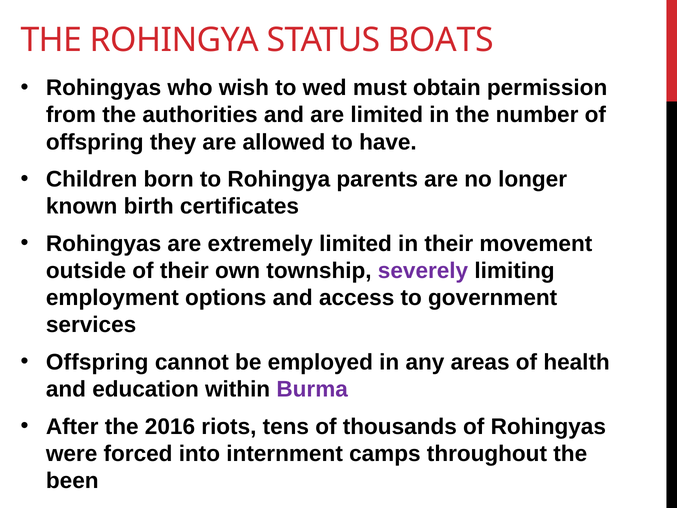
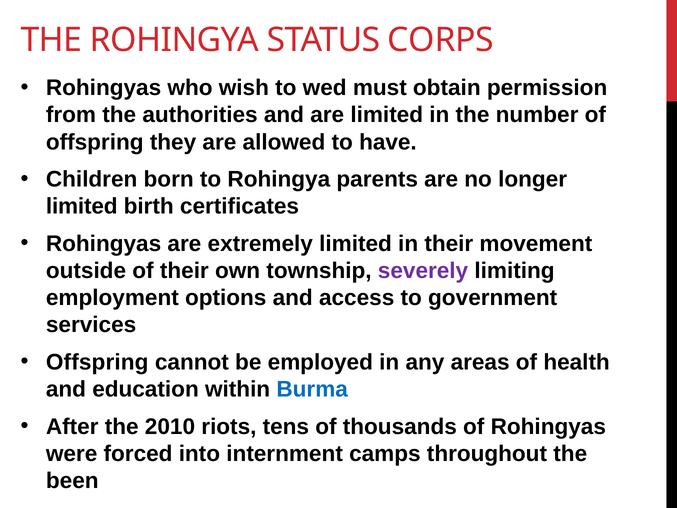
BOATS: BOATS -> CORPS
known at (82, 206): known -> limited
Burma colour: purple -> blue
2016: 2016 -> 2010
